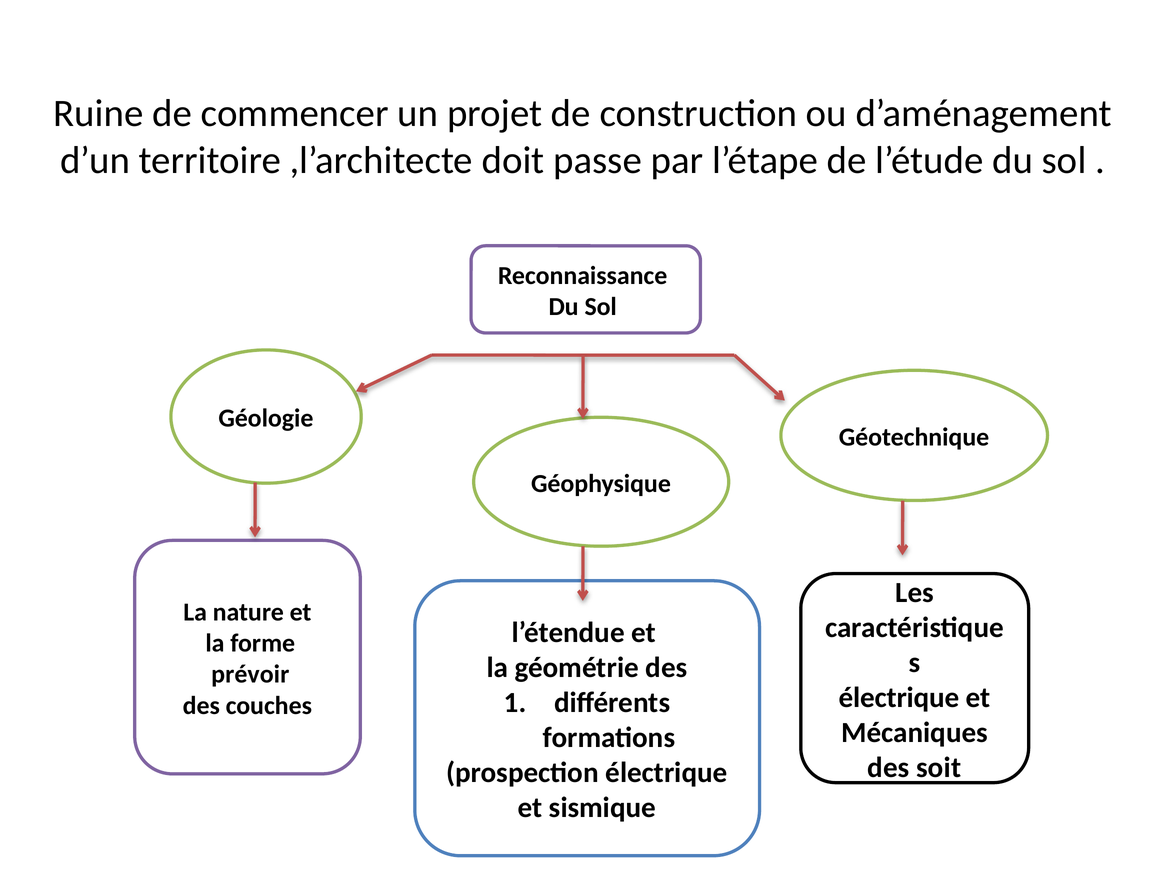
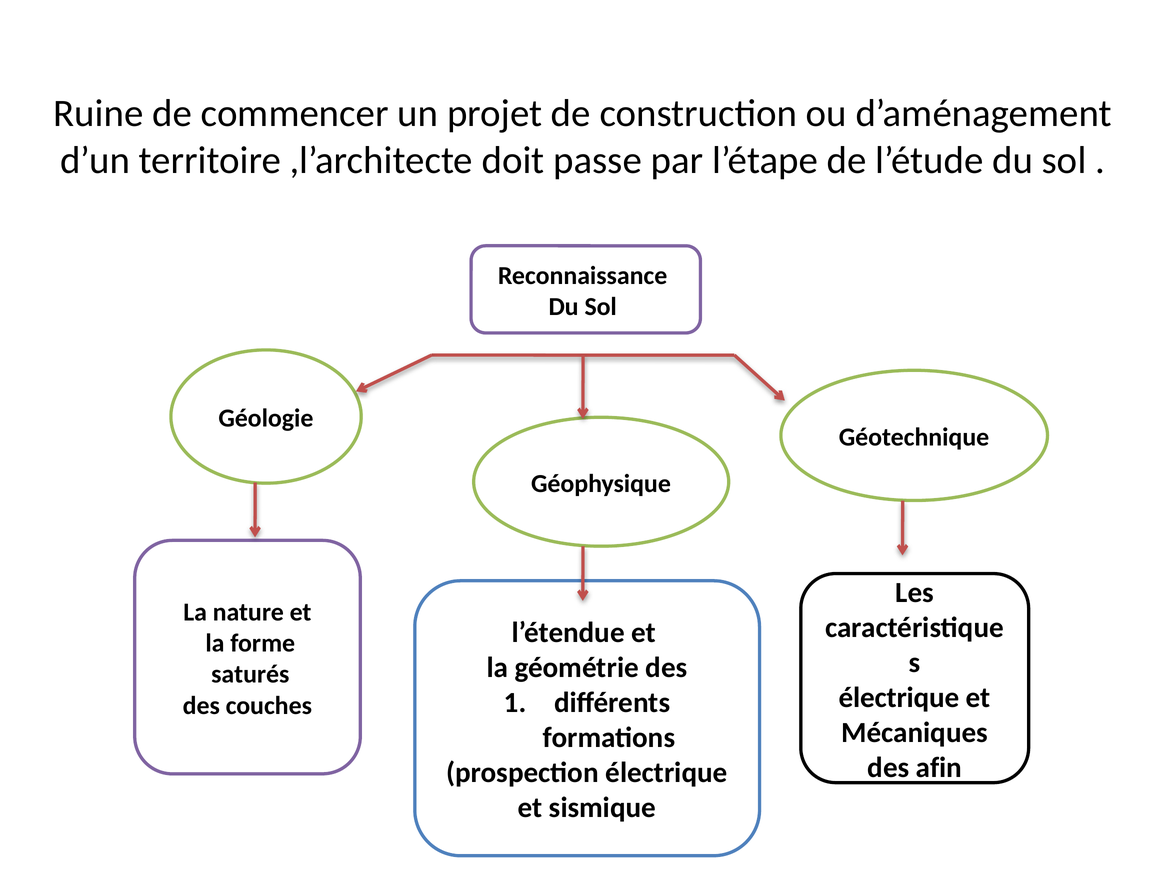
prévoir: prévoir -> saturés
soit: soit -> afin
